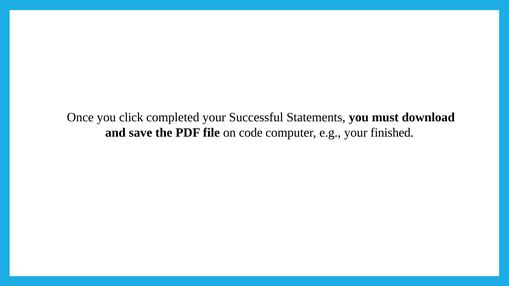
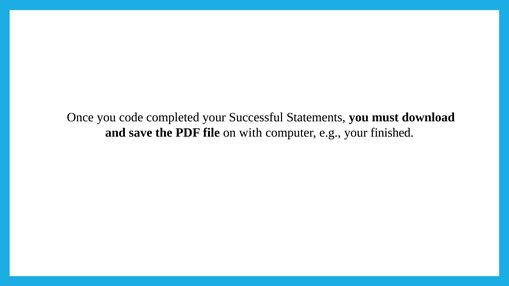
click: click -> code
code: code -> with
